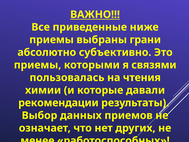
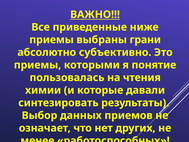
связями: связями -> понятие
рекомендации: рекомендации -> синтезировать
